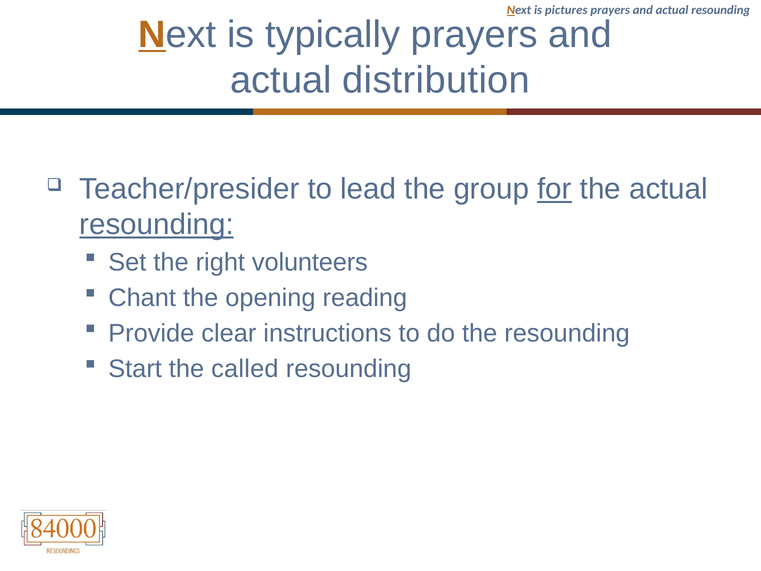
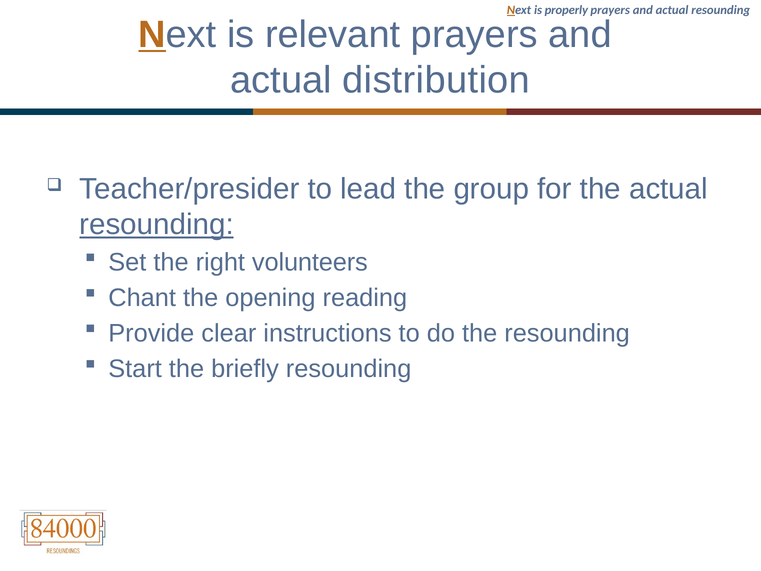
pictures: pictures -> properly
typically: typically -> relevant
for underline: present -> none
called: called -> briefly
